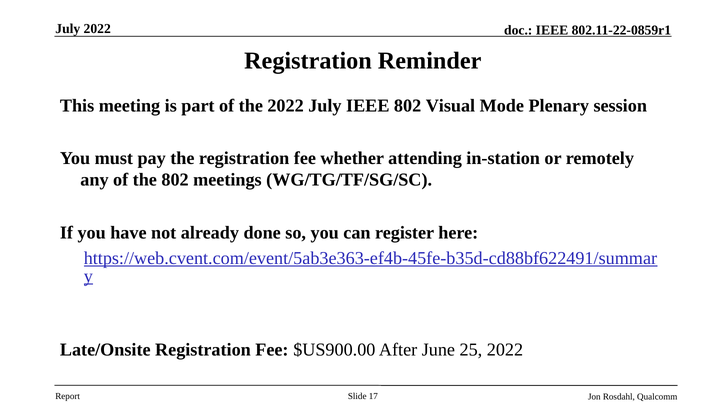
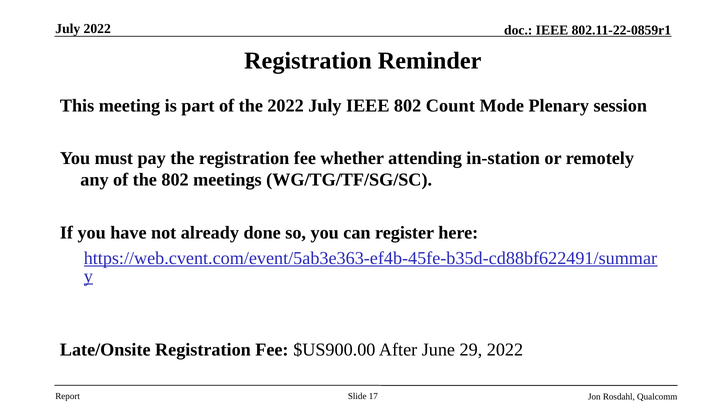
Visual: Visual -> Count
25: 25 -> 29
